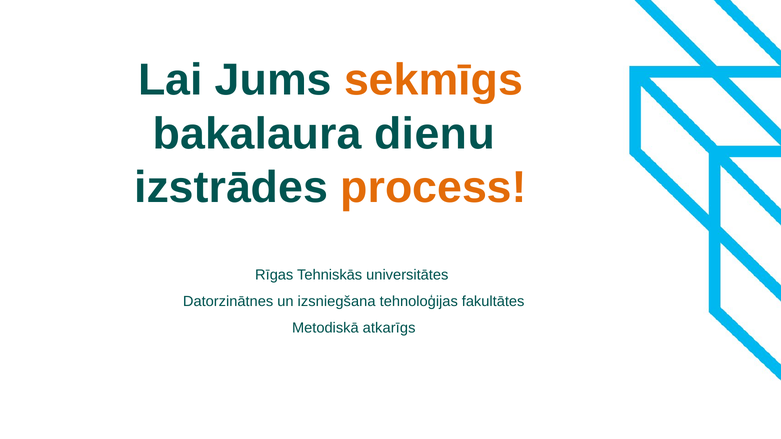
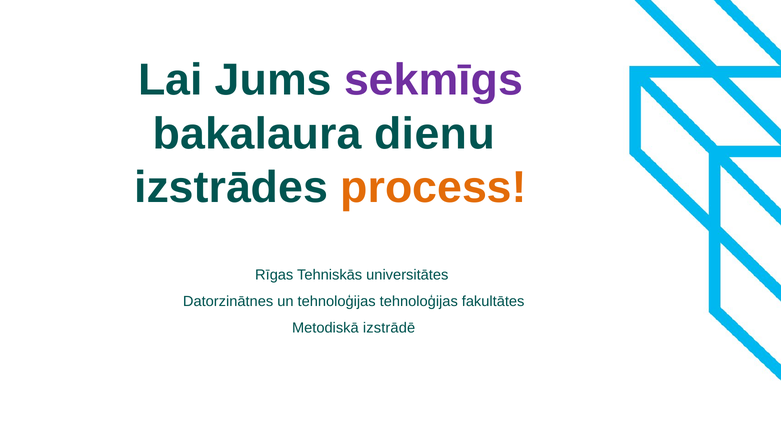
sekmīgs colour: orange -> purple
un izsniegšana: izsniegšana -> tehnoloģijas
atkarīgs: atkarīgs -> izstrādē
